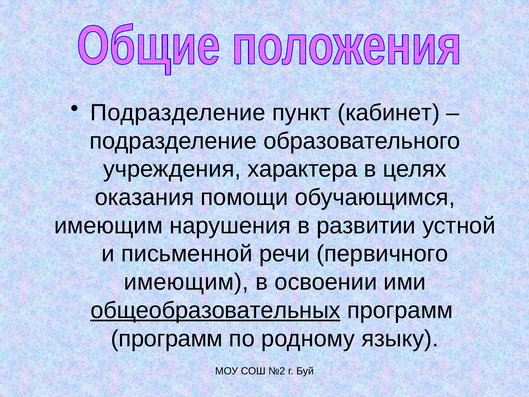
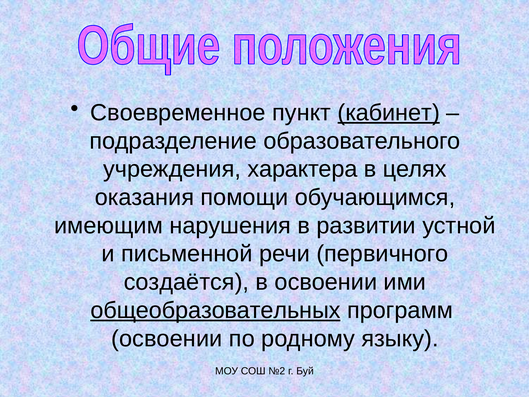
Подразделение at (178, 113): Подразделение -> Своевременное
кабинет underline: none -> present
имеющим at (186, 282): имеющим -> создаётся
программ at (167, 338): программ -> освоении
